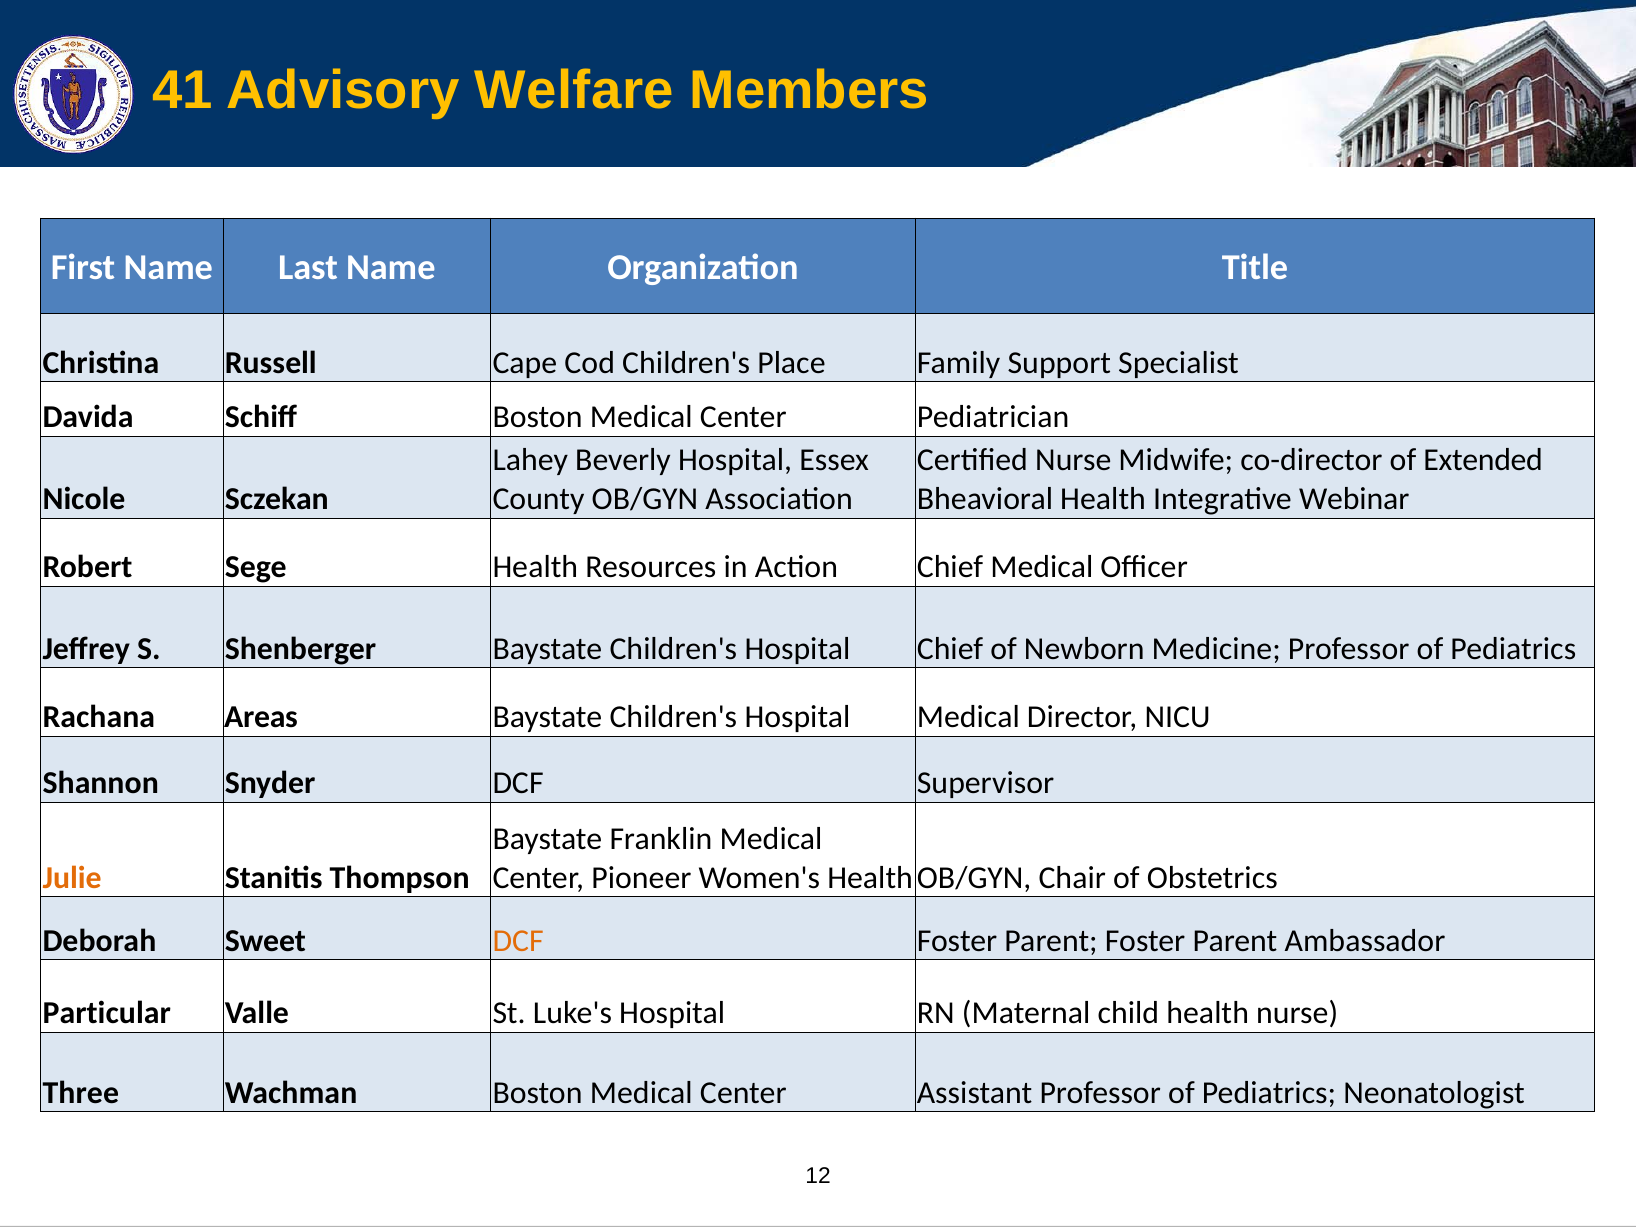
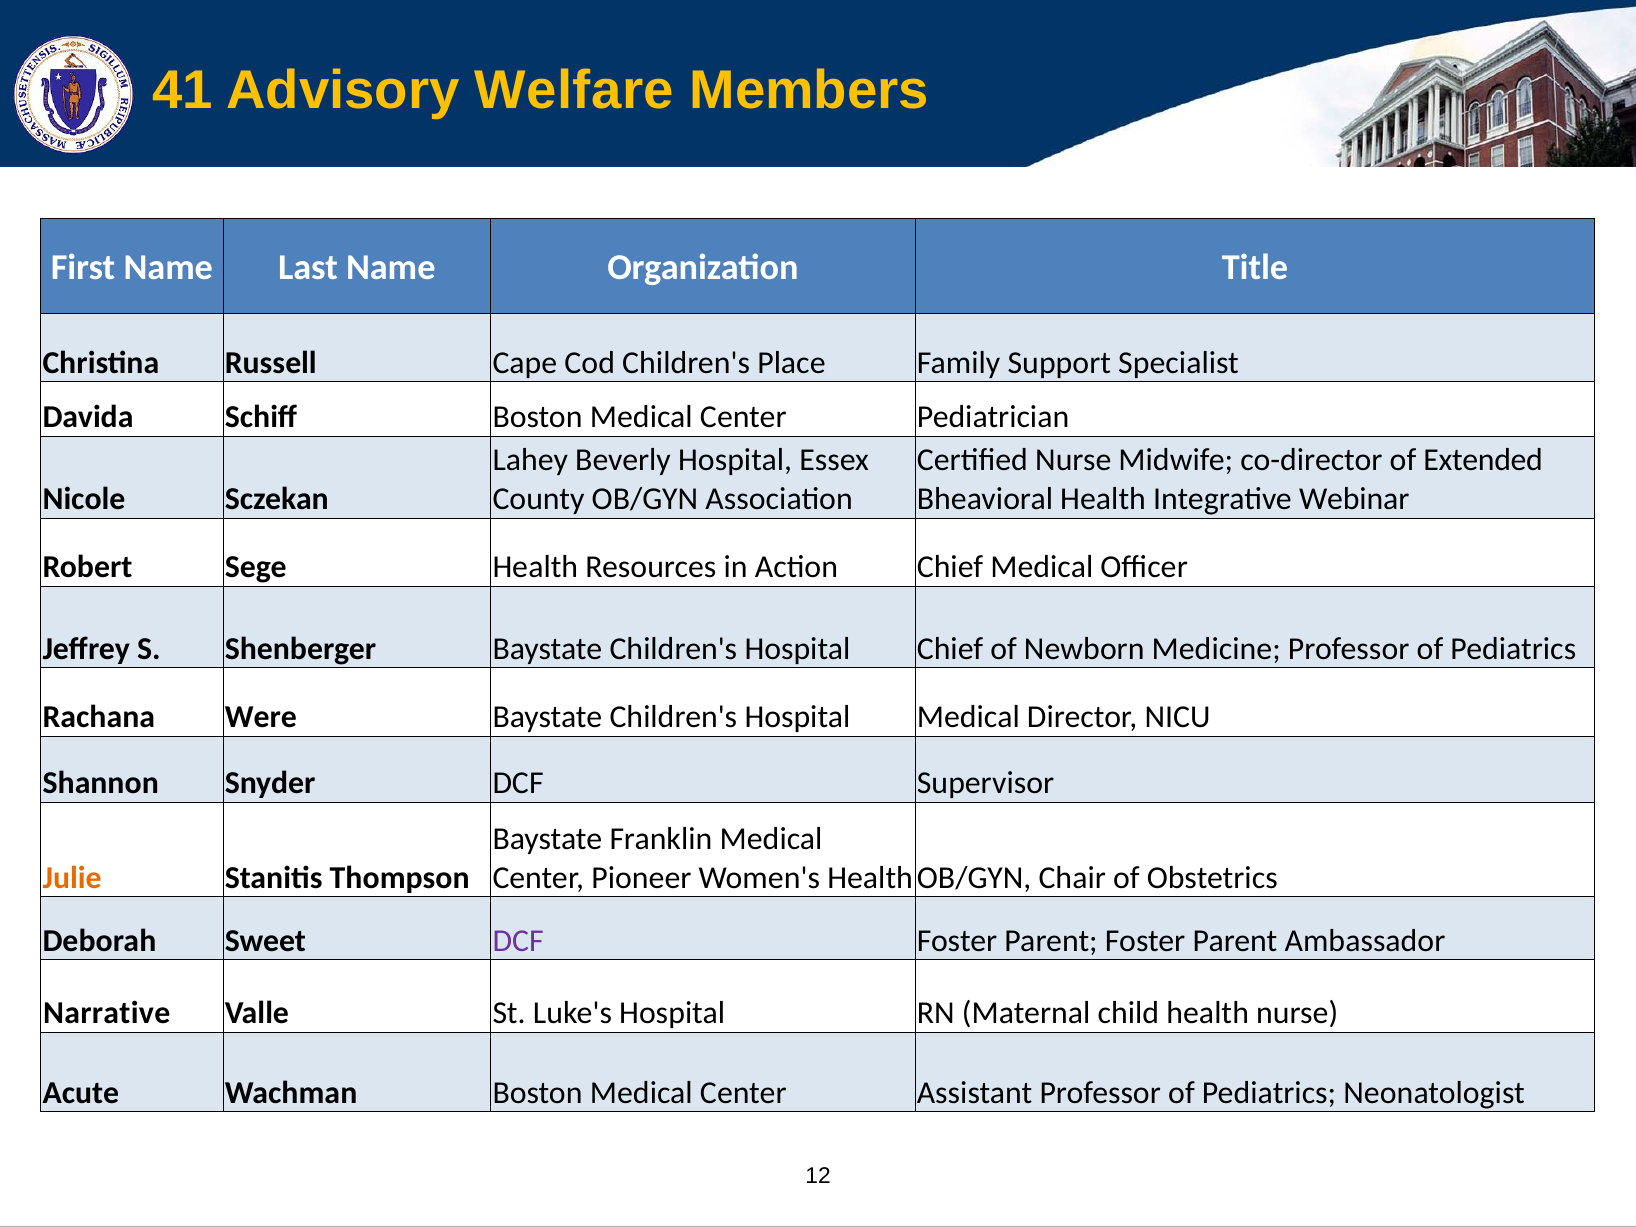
Areas: Areas -> Were
DCF at (518, 941) colour: orange -> purple
Particular: Particular -> Narrative
Three: Three -> Acute
